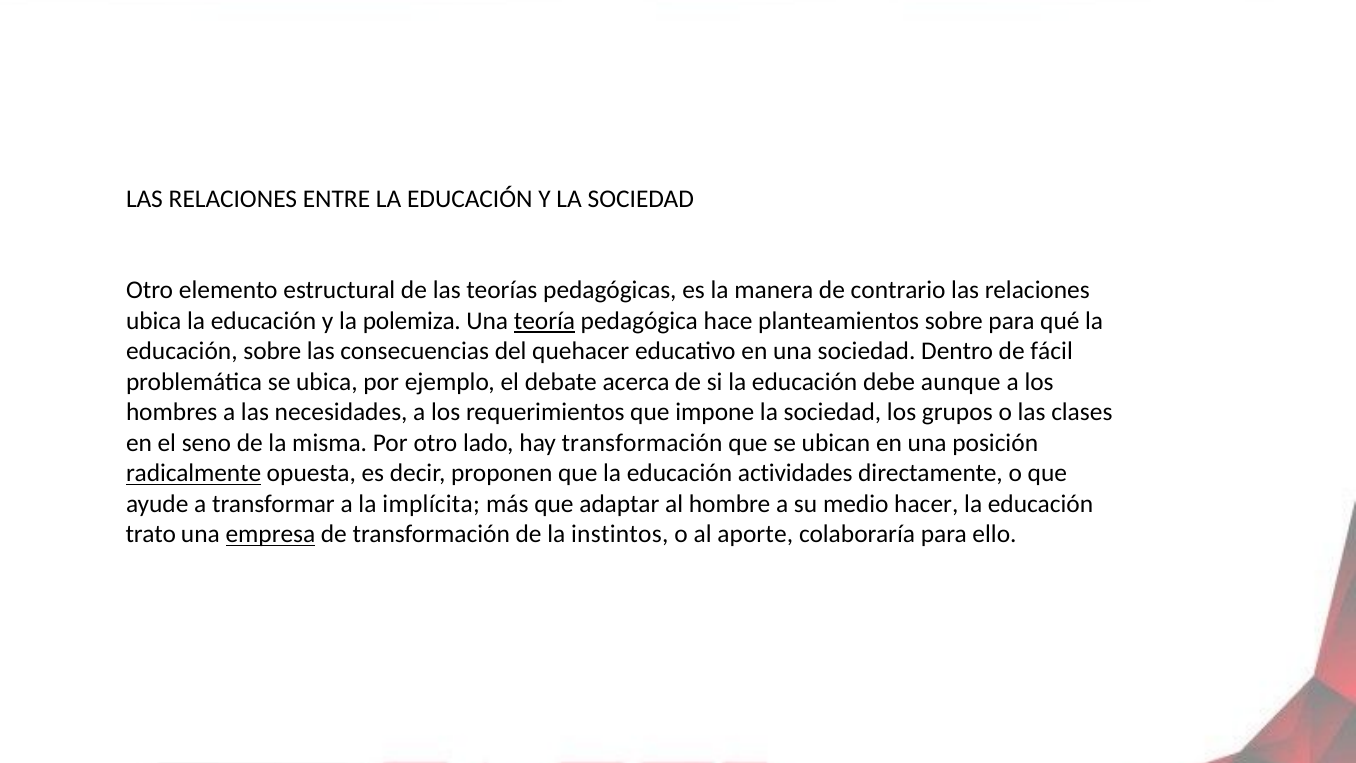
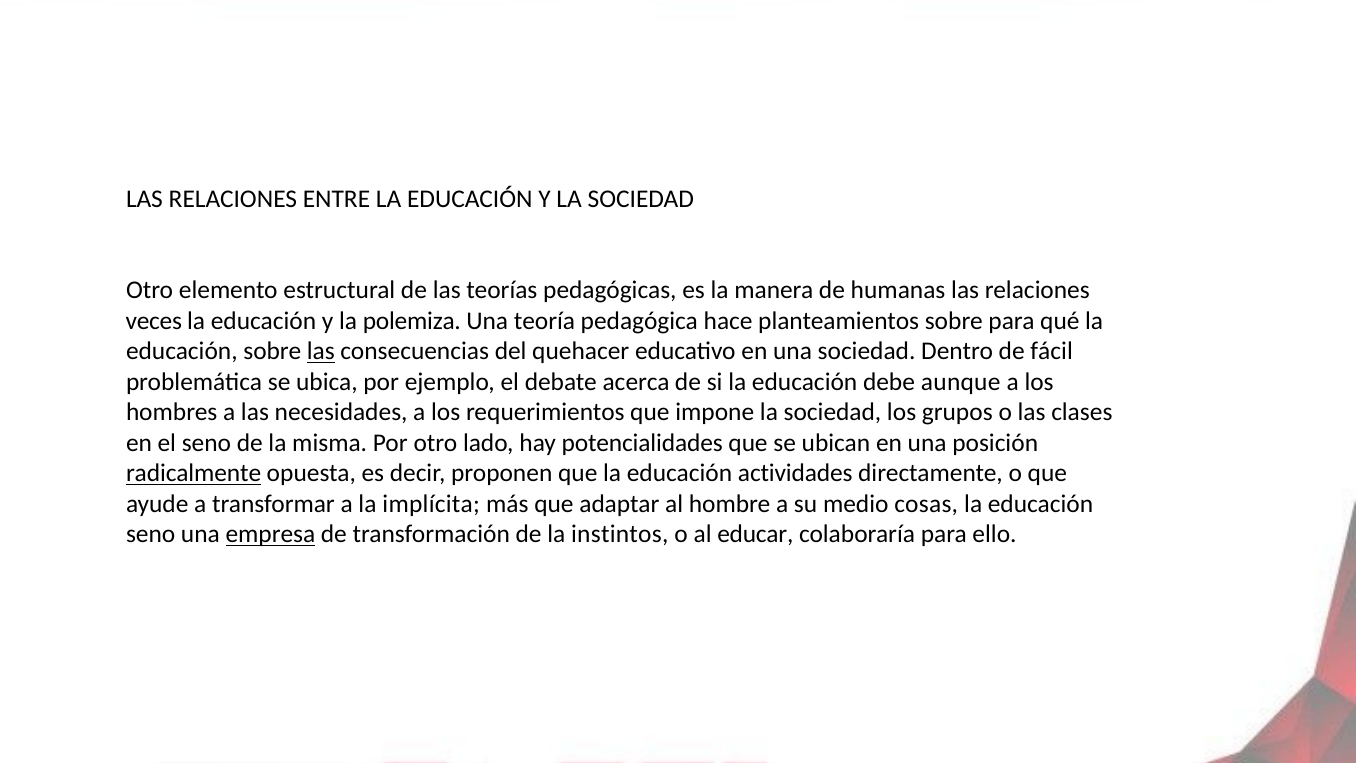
contrario: contrario -> humanas
ubica at (154, 321): ubica -> veces
teoría underline: present -> none
las at (321, 351) underline: none -> present
hay transformación: transformación -> potencialidades
hacer: hacer -> cosas
trato at (151, 534): trato -> seno
aporte: aporte -> educar
